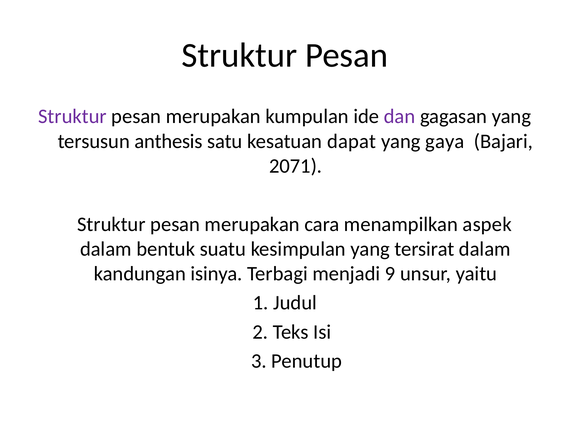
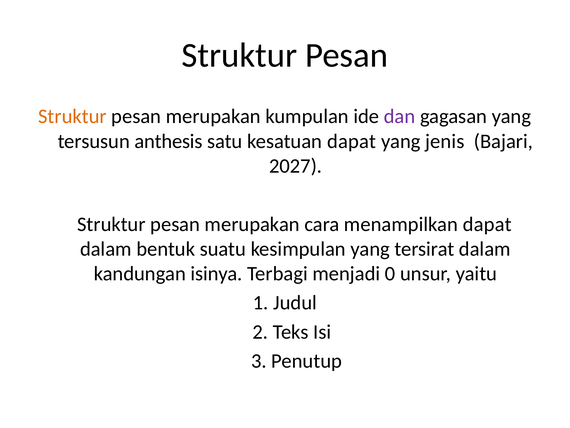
Struktur at (72, 116) colour: purple -> orange
gaya: gaya -> jenis
2071: 2071 -> 2027
menampilkan aspek: aspek -> dapat
9: 9 -> 0
